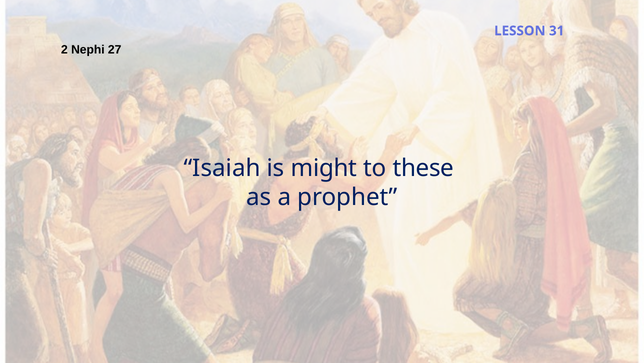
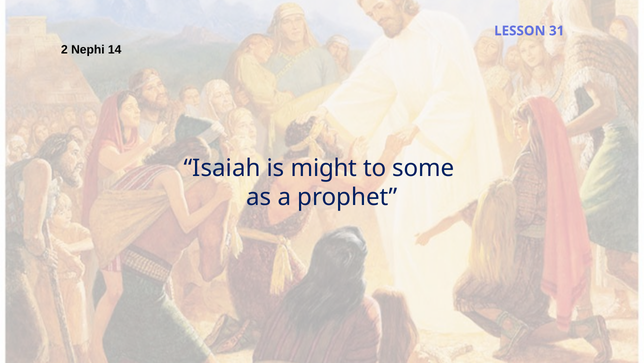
27: 27 -> 14
these: these -> some
